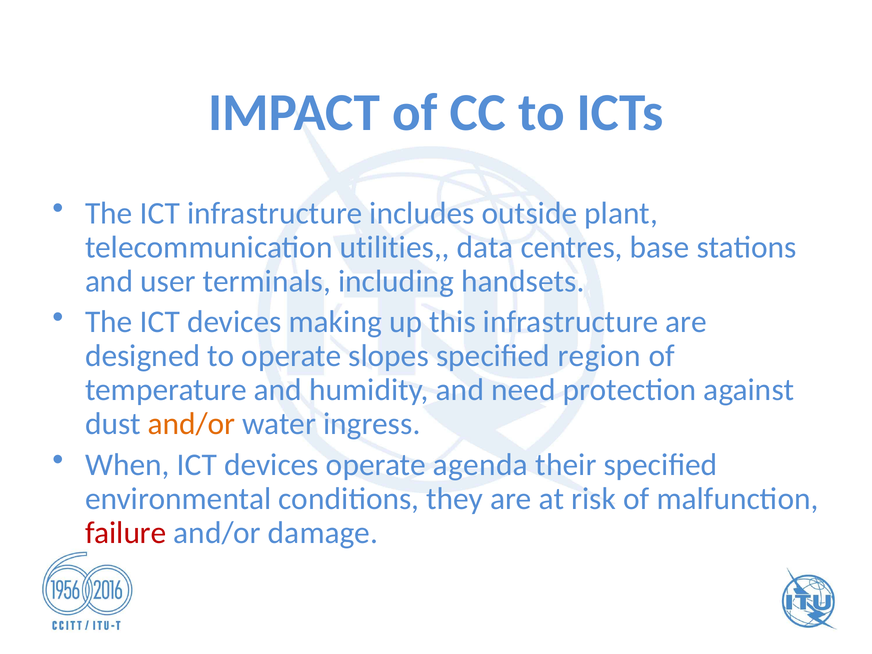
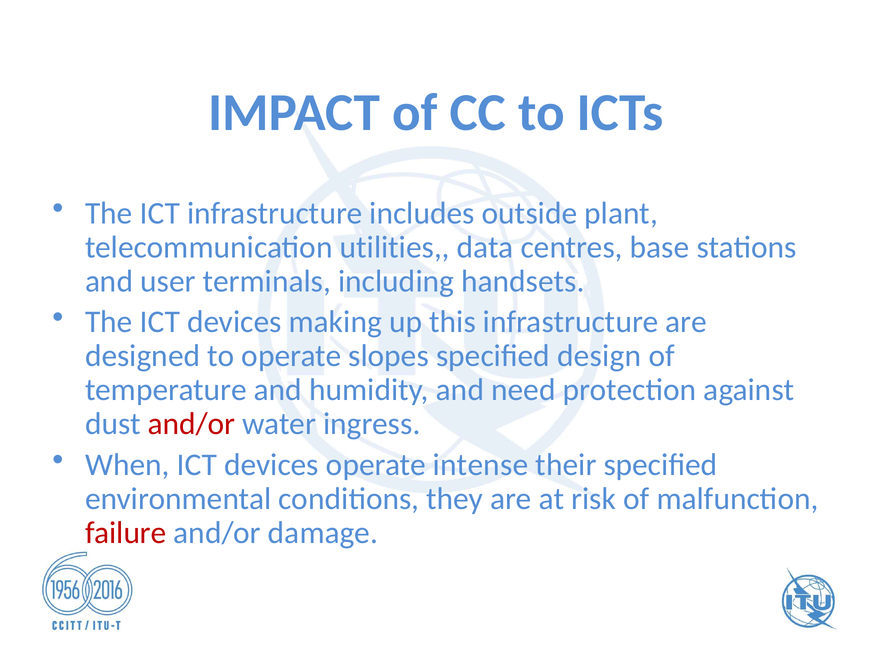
region: region -> design
and/or at (191, 424) colour: orange -> red
agenda: agenda -> intense
